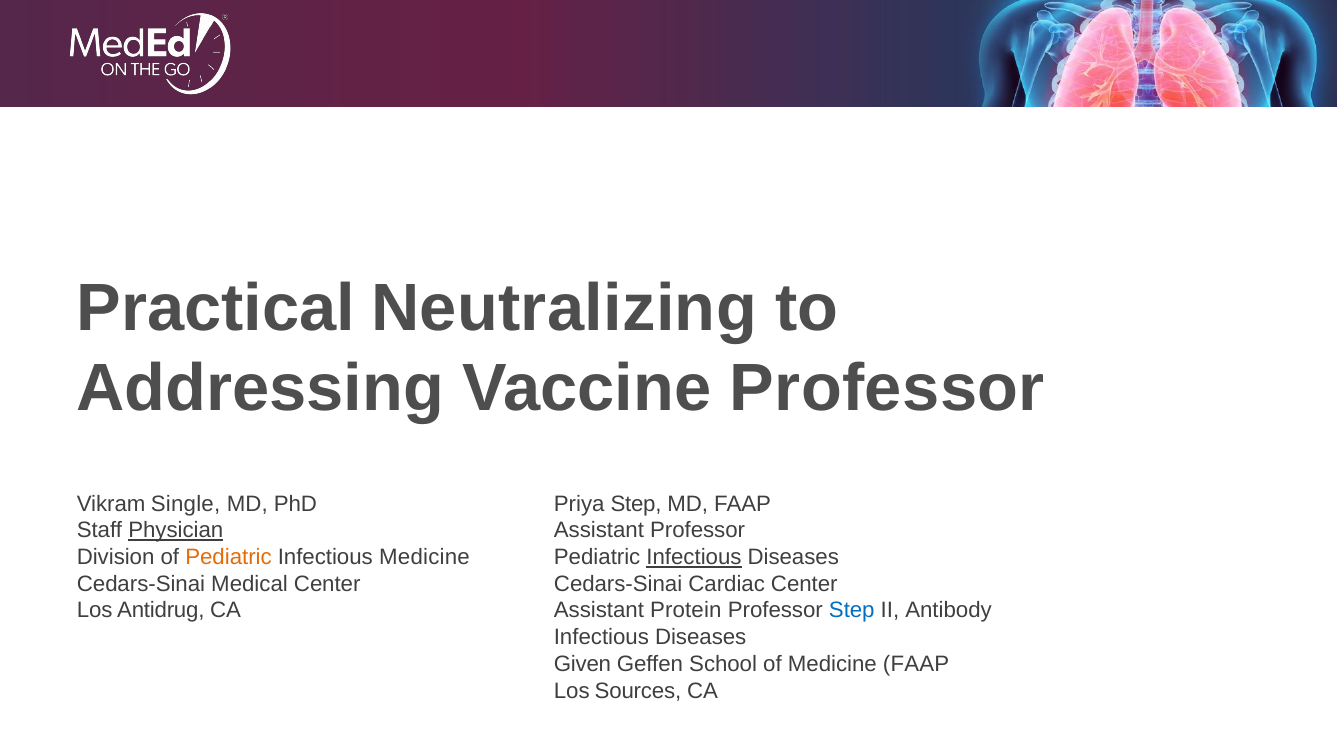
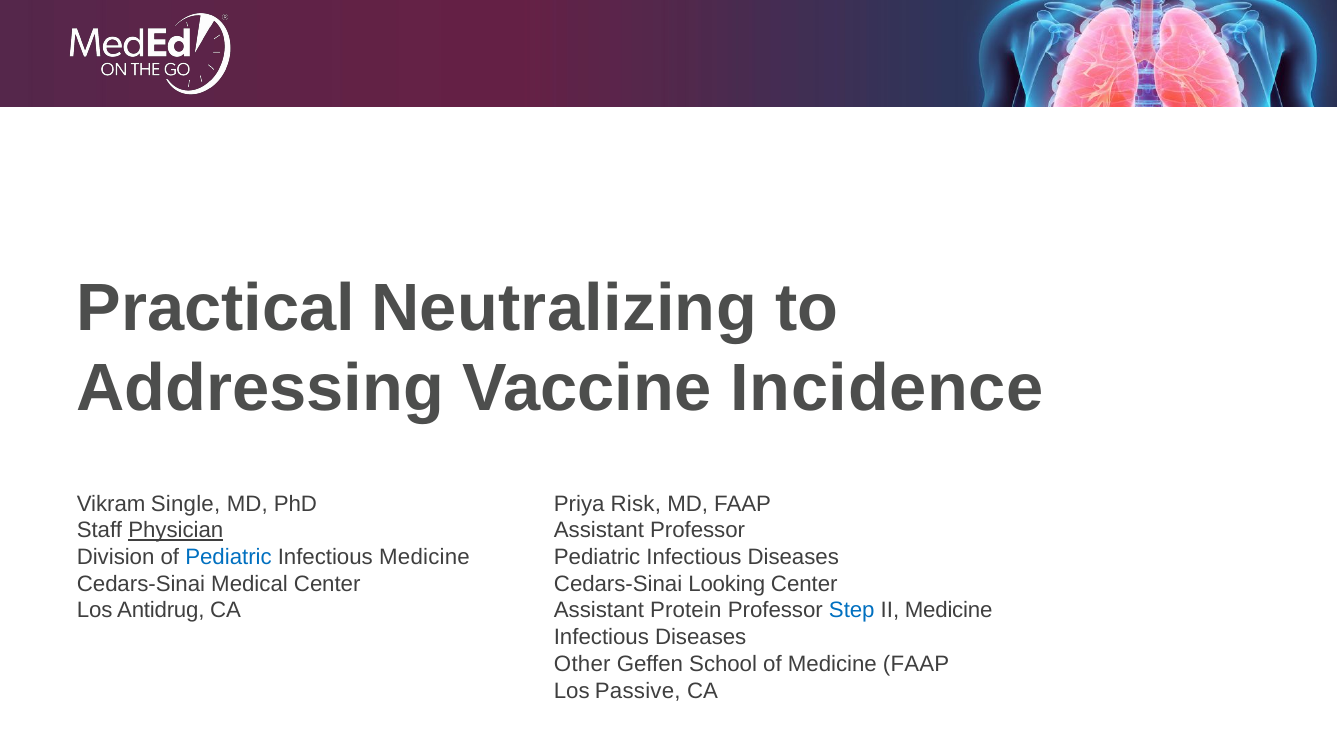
Vaccine Professor: Professor -> Incidence
Priya Step: Step -> Risk
Pediatric at (229, 557) colour: orange -> blue
Infectious at (694, 557) underline: present -> none
Cardiac: Cardiac -> Looking
II Antibody: Antibody -> Medicine
Given: Given -> Other
Sources: Sources -> Passive
